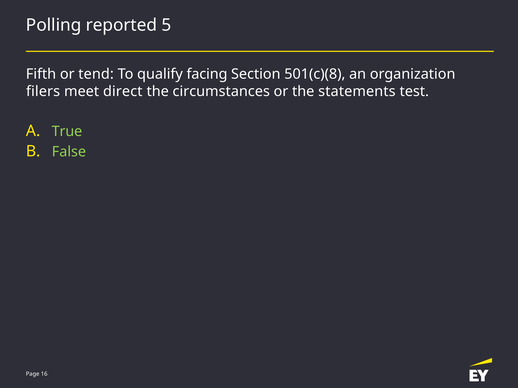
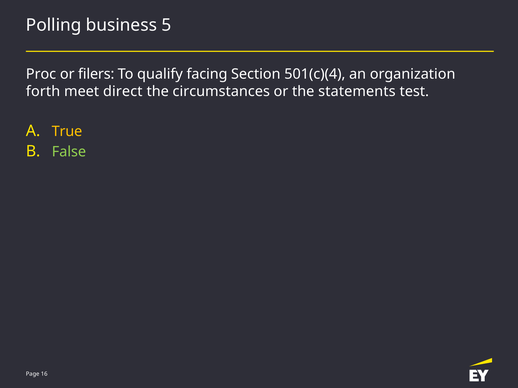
reported: reported -> business
Fifth: Fifth -> Proc
tend: tend -> filers
501(c)(8: 501(c)(8 -> 501(c)(4
filers: filers -> forth
True colour: light green -> yellow
